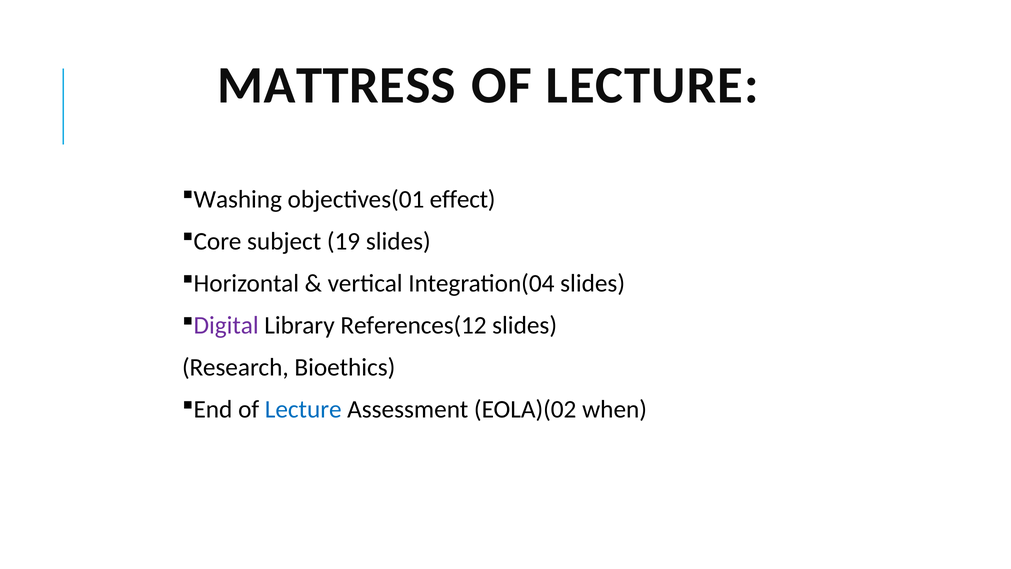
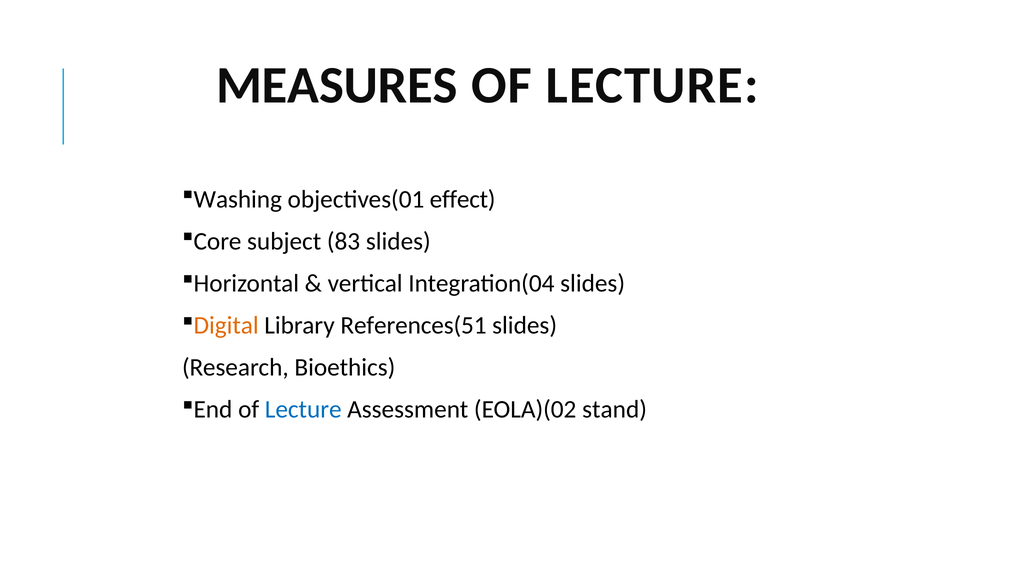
MATTRESS: MATTRESS -> MEASURES
19: 19 -> 83
Digital colour: purple -> orange
References(12: References(12 -> References(51
when: when -> stand
